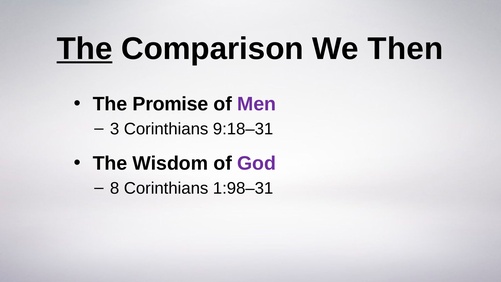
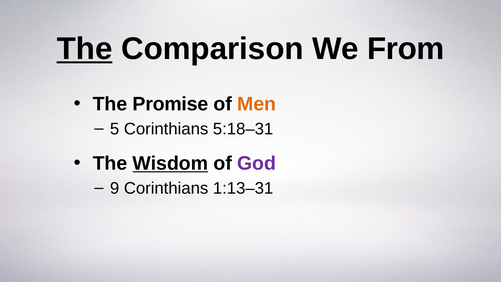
Then: Then -> From
Men colour: purple -> orange
3: 3 -> 5
9:18–31: 9:18–31 -> 5:18–31
Wisdom underline: none -> present
8: 8 -> 9
1:98–31: 1:98–31 -> 1:13–31
